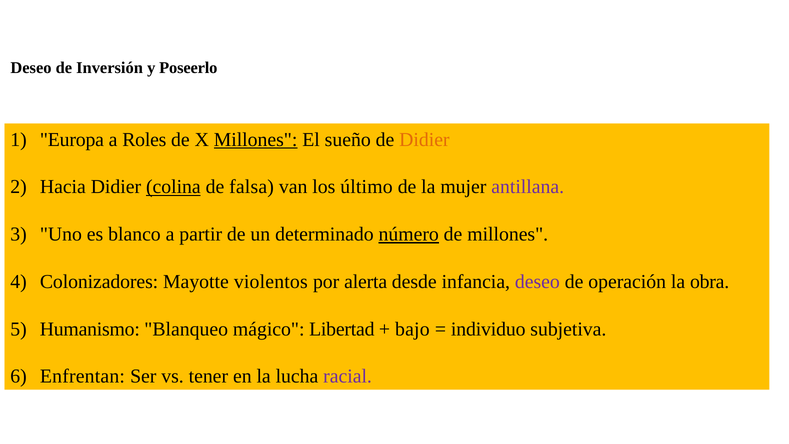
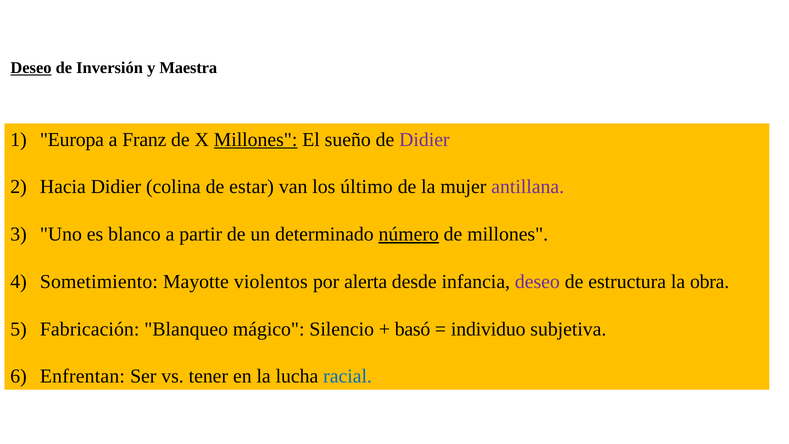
Deseo at (31, 68) underline: none -> present
Poseerlo: Poseerlo -> Maestra
Roles: Roles -> Franz
Didier at (424, 140) colour: orange -> purple
colina underline: present -> none
falsa: falsa -> estar
Colonizadores: Colonizadores -> Sometimiento
operación: operación -> estructura
Humanismo: Humanismo -> Fabricación
Libertad: Libertad -> Silencio
bajo: bajo -> basó
racial colour: purple -> blue
